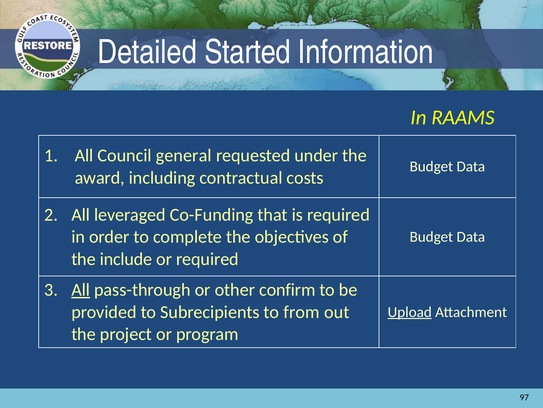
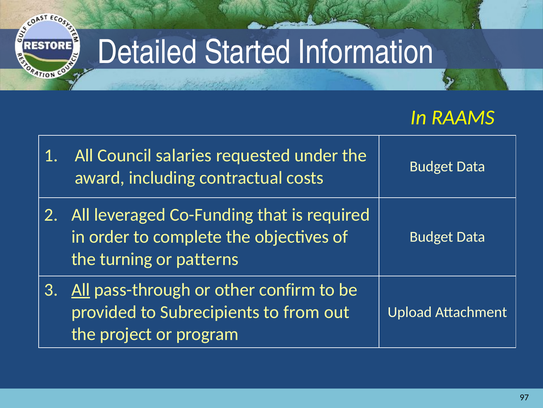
general: general -> salaries
include: include -> turning
or required: required -> patterns
Upload underline: present -> none
